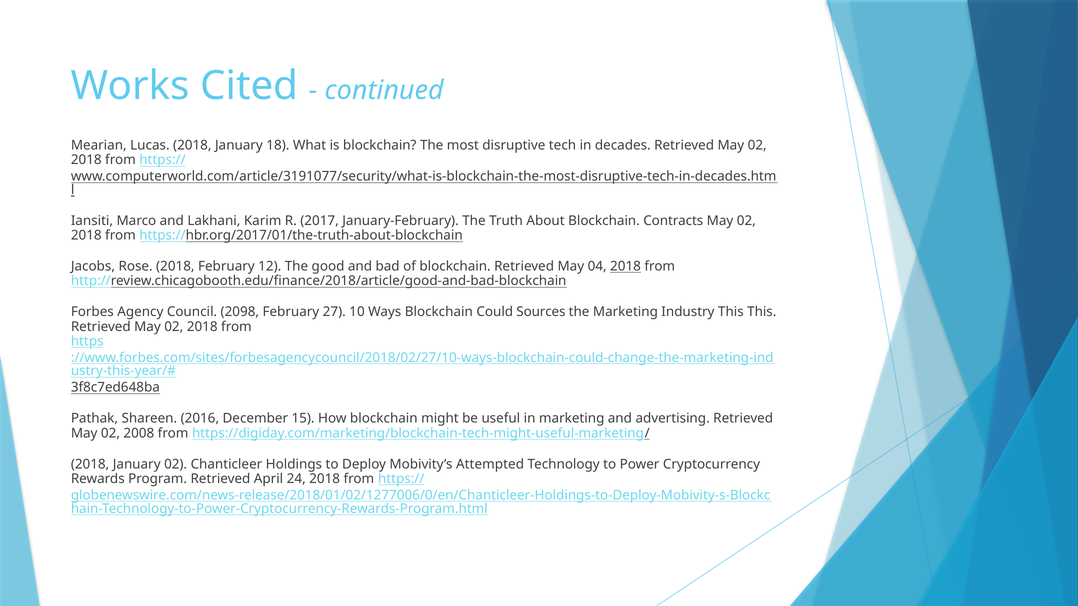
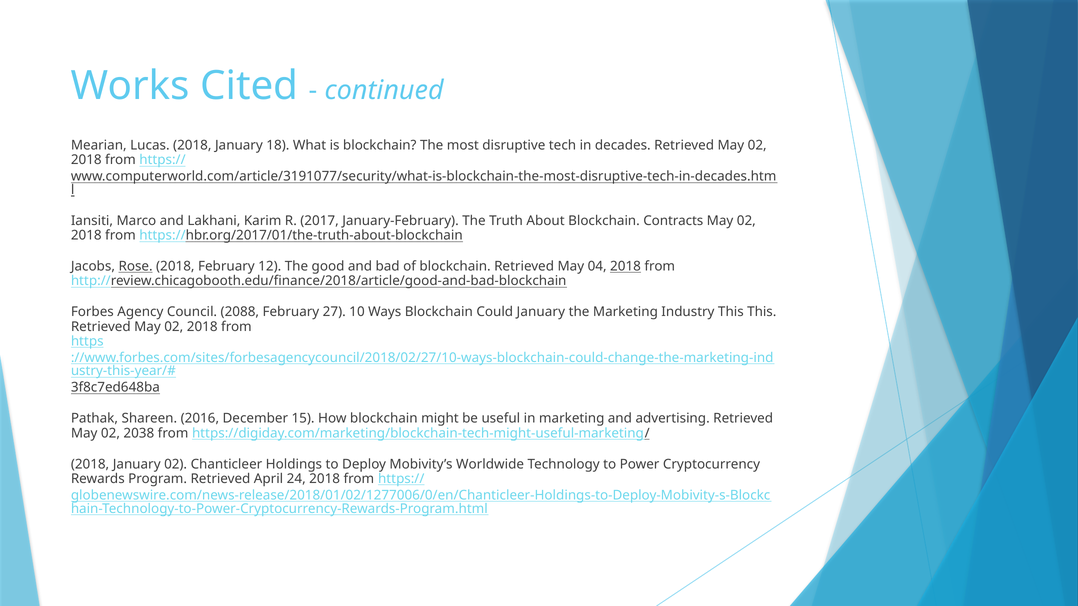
Rose underline: none -> present
2098: 2098 -> 2088
Could Sources: Sources -> January
2008: 2008 -> 2038
Attempted: Attempted -> Worldwide
